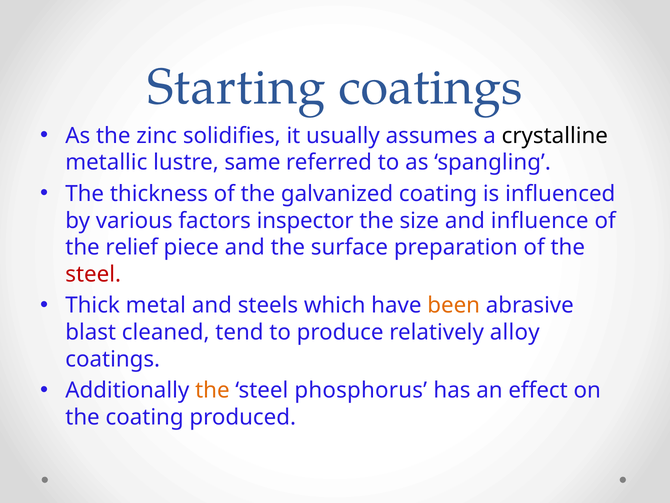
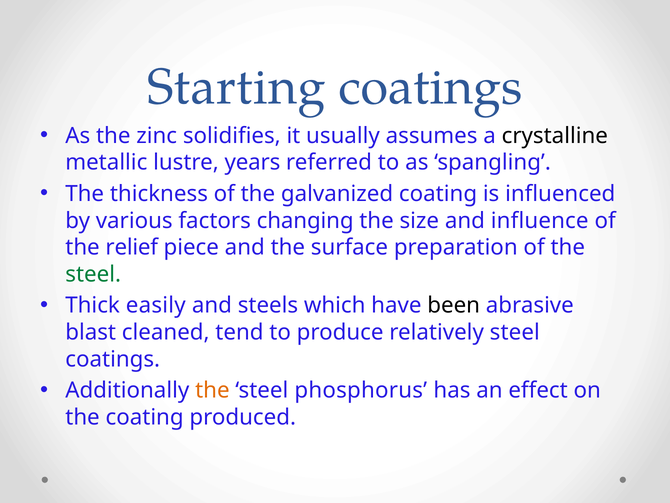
same: same -> years
inspector: inspector -> changing
steel at (93, 274) colour: red -> green
metal: metal -> easily
been colour: orange -> black
relatively alloy: alloy -> steel
